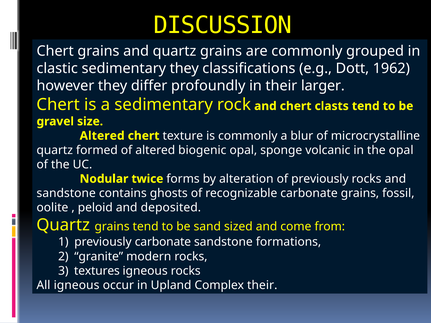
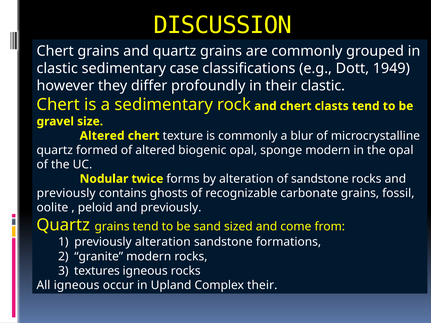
sedimentary they: they -> case
1962: 1962 -> 1949
their larger: larger -> clastic
sponge volcanic: volcanic -> modern
of previously: previously -> sandstone
sandstone at (66, 193): sandstone -> previously
peloid and deposited: deposited -> previously
previously carbonate: carbonate -> alteration
